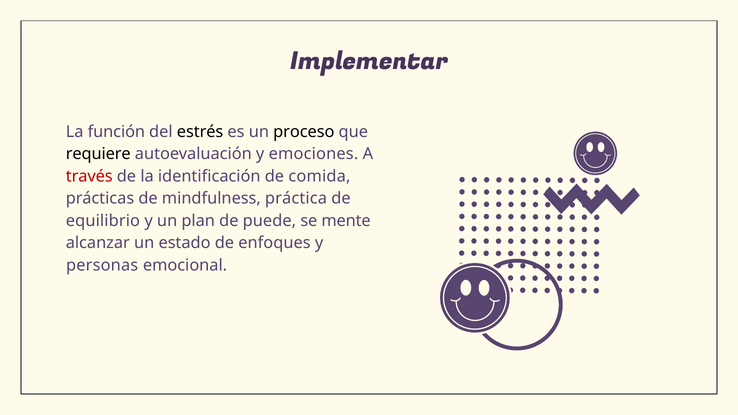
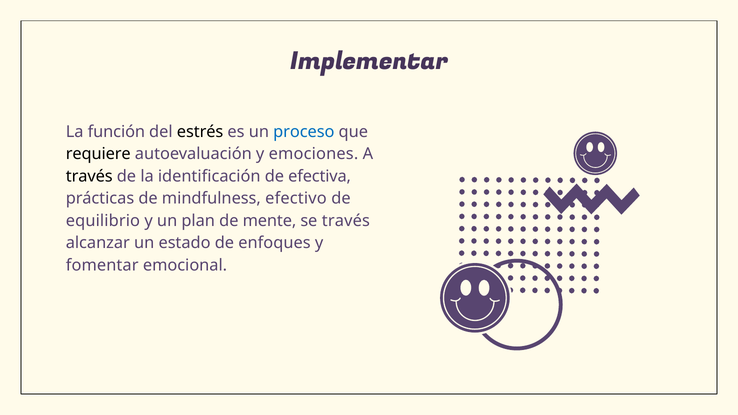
proceso colour: black -> blue
través at (89, 176) colour: red -> black
comida: comida -> efectiva
práctica: práctica -> efectivo
puede: puede -> mente
se mente: mente -> través
personas: personas -> fomentar
